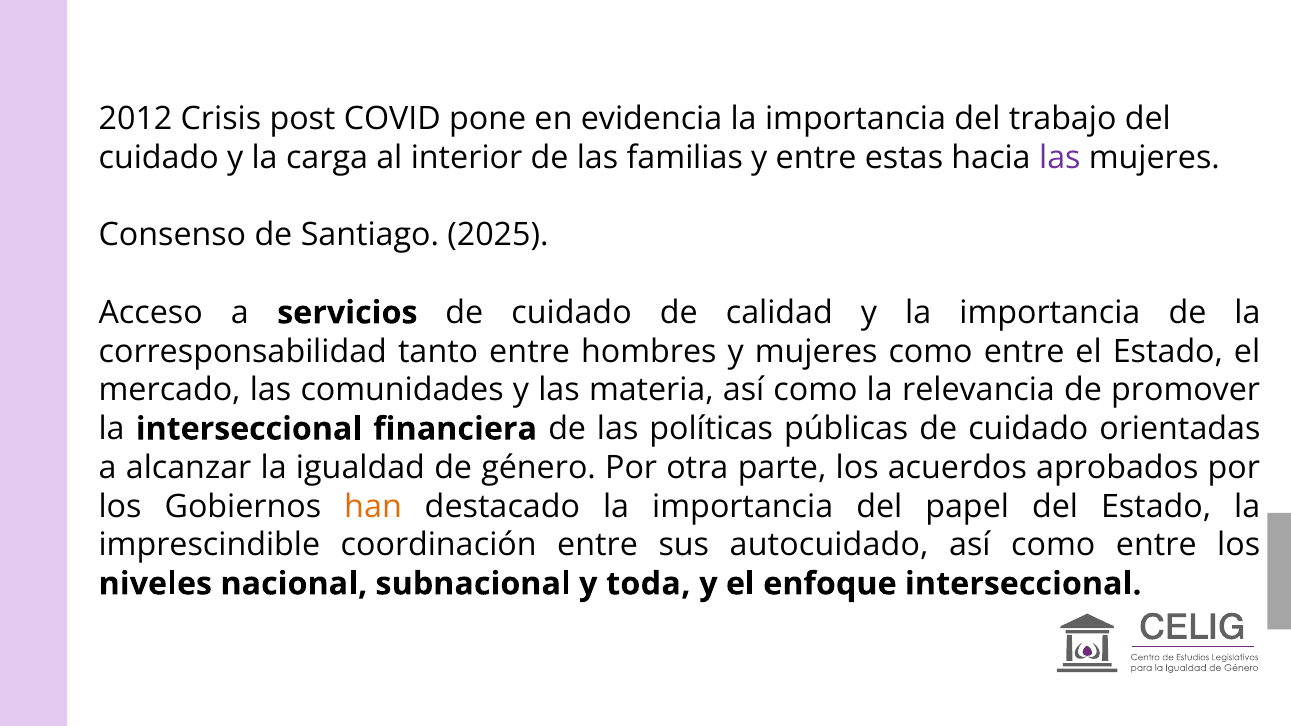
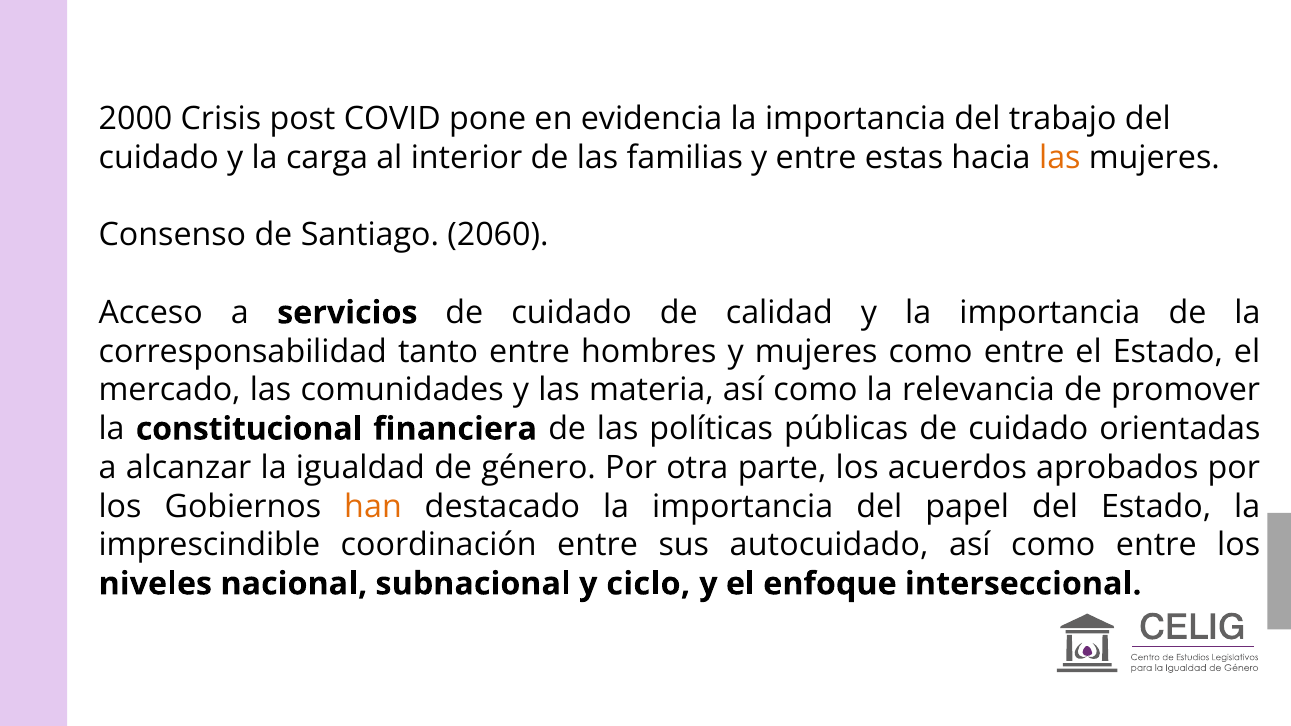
2012: 2012 -> 2000
las at (1060, 158) colour: purple -> orange
2025: 2025 -> 2060
la interseccional: interseccional -> constitucional
toda: toda -> ciclo
